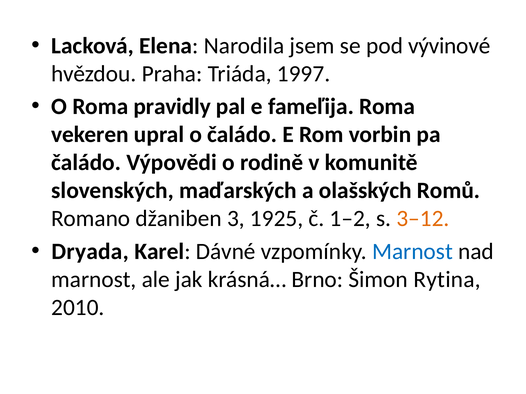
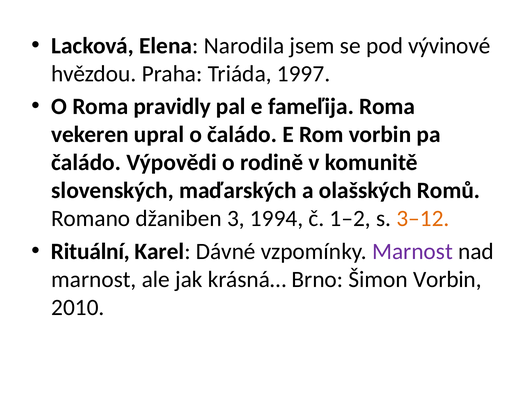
1925: 1925 -> 1994
Dryada: Dryada -> Rituální
Marnost at (413, 252) colour: blue -> purple
Šimon Rytina: Rytina -> Vorbin
